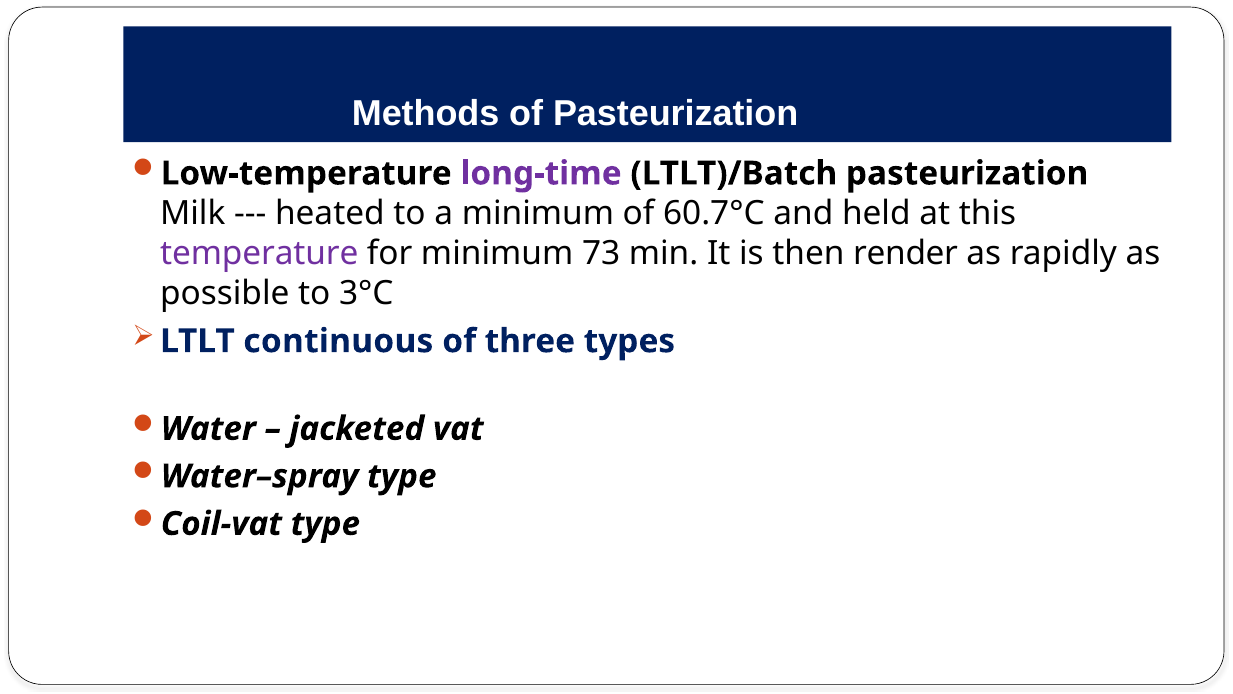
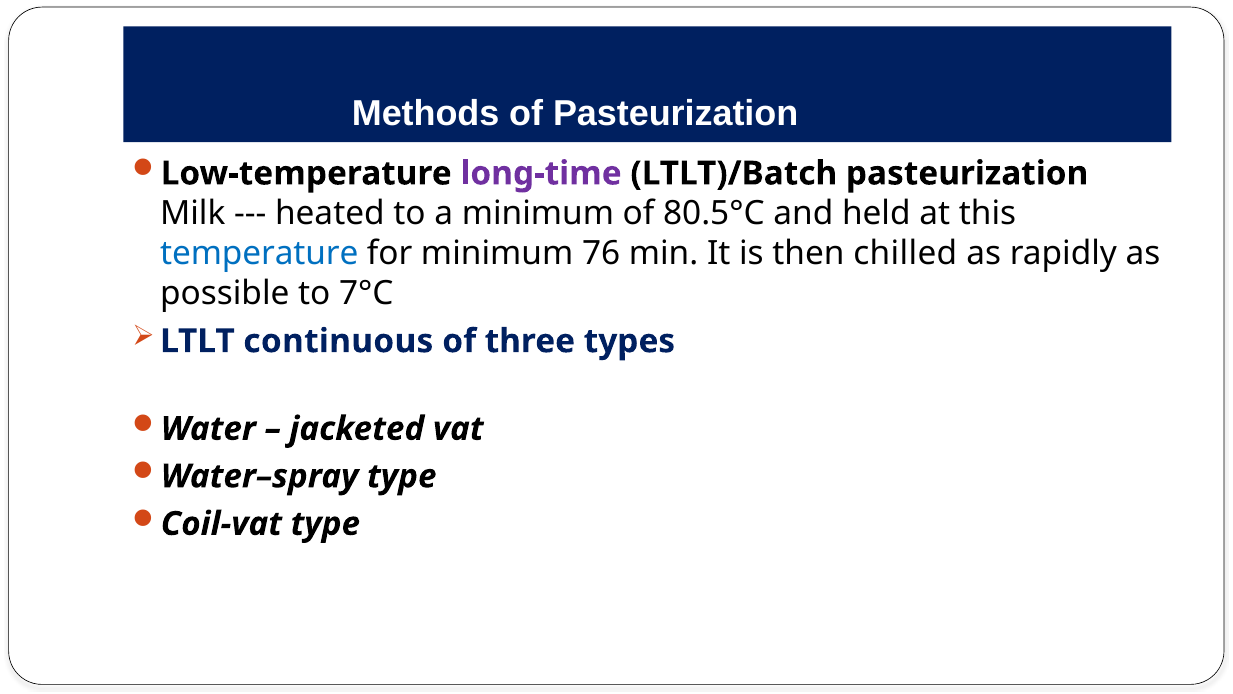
60.7°C: 60.7°C -> 80.5°C
temperature colour: purple -> blue
73: 73 -> 76
render: render -> chilled
3°C: 3°C -> 7°C
